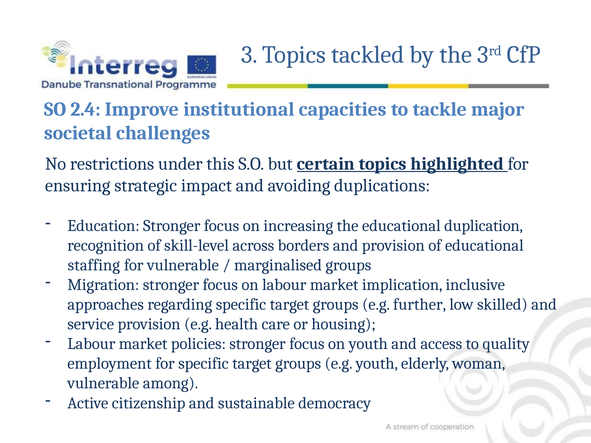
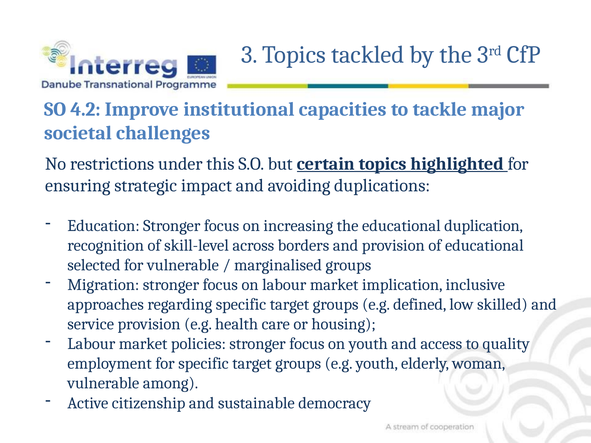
2.4: 2.4 -> 4.2
staffing: staffing -> selected
further: further -> defined
